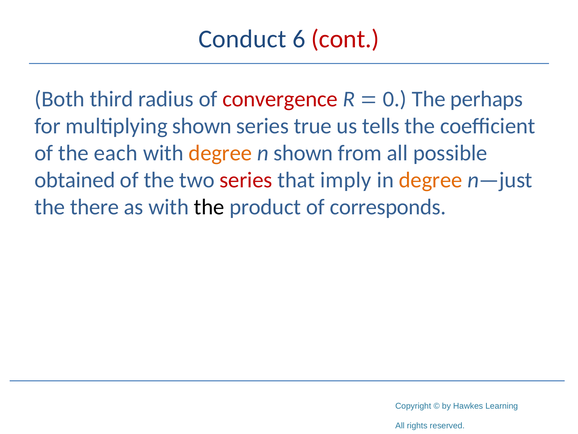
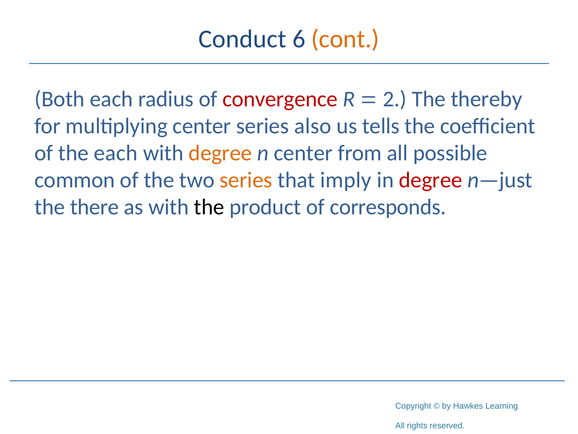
cont colour: red -> orange
Both third: third -> each
0: 0 -> 2
perhaps: perhaps -> thereby
multiplying shown: shown -> center
true: true -> also
n shown: shown -> center
obtained: obtained -> common
series at (246, 180) colour: red -> orange
degree at (431, 180) colour: orange -> red
